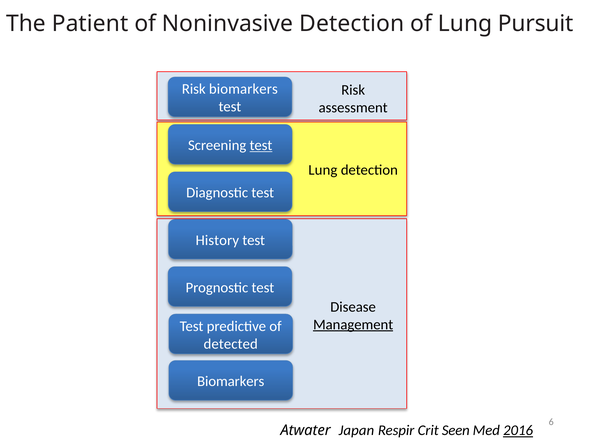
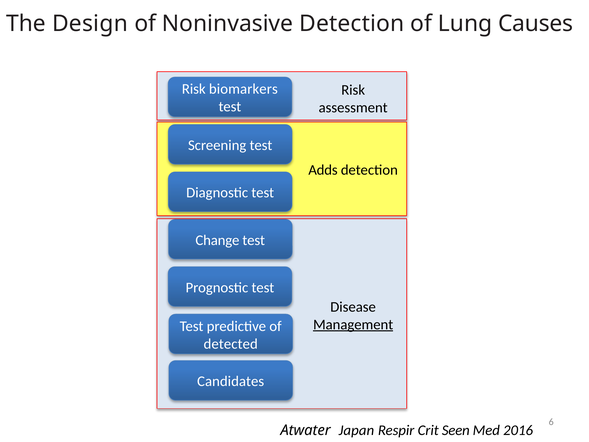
Patient: Patient -> Design
Pursuit: Pursuit -> Causes
test at (261, 145) underline: present -> none
Lung at (323, 170): Lung -> Adds
History: History -> Change
Biomarkers at (231, 381): Biomarkers -> Candidates
2016 underline: present -> none
